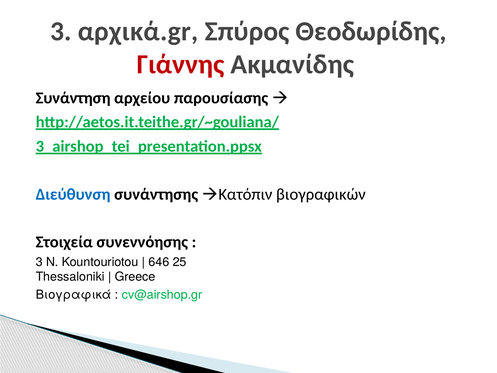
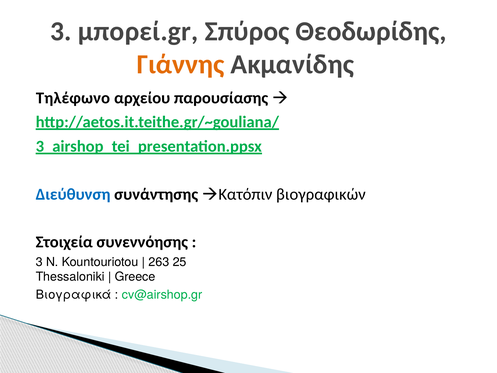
αρχικά.gr: αρχικά.gr -> μπορεί.gr
Γιάννης colour: red -> orange
Συνάντηση: Συνάντηση -> Τηλέφωνο
646: 646 -> 263
